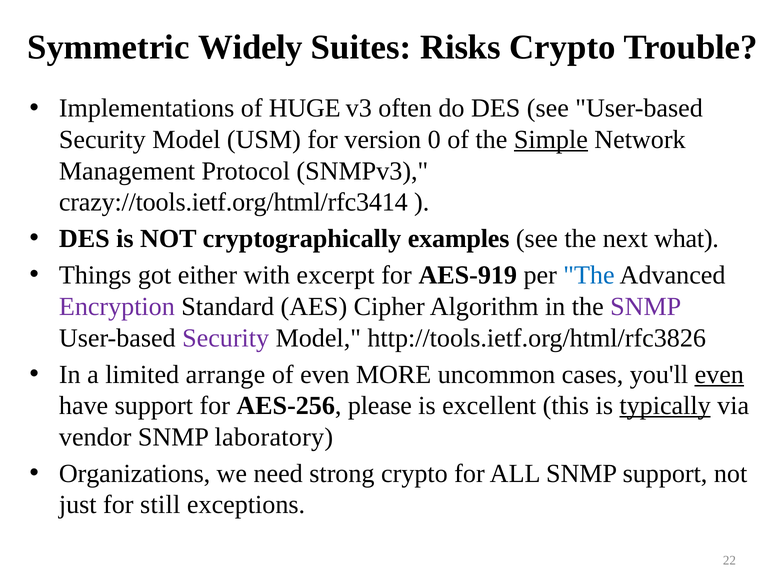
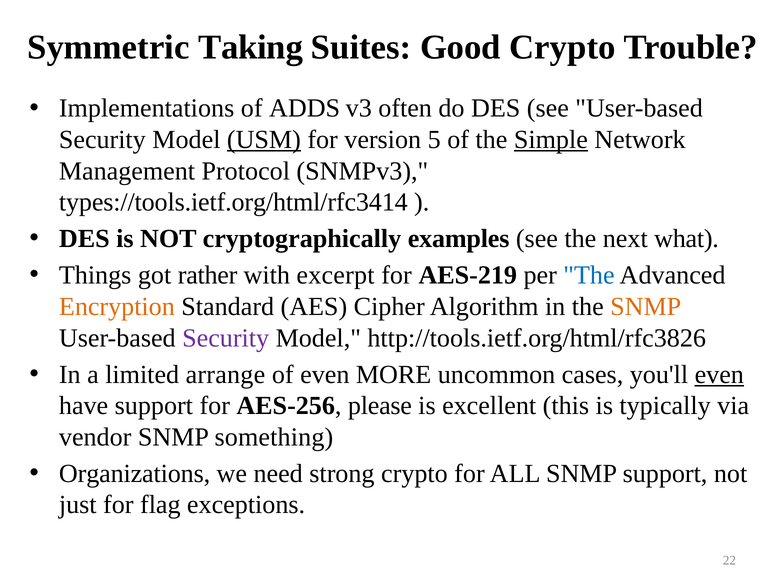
Widely: Widely -> Taking
Risks: Risks -> Good
HUGE: HUGE -> ADDS
USM underline: none -> present
0: 0 -> 5
crazy://tools.ietf.org/html/rfc3414: crazy://tools.ietf.org/html/rfc3414 -> types://tools.ietf.org/html/rfc3414
either: either -> rather
AES-919: AES-919 -> AES-219
Encryption colour: purple -> orange
SNMP at (646, 307) colour: purple -> orange
typically underline: present -> none
laboratory: laboratory -> something
still: still -> flag
